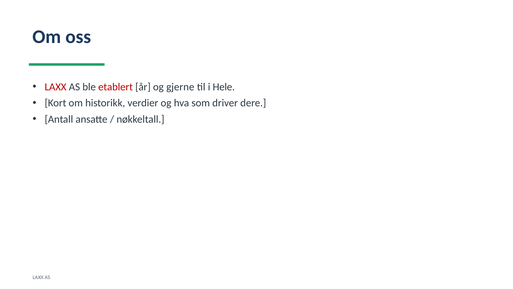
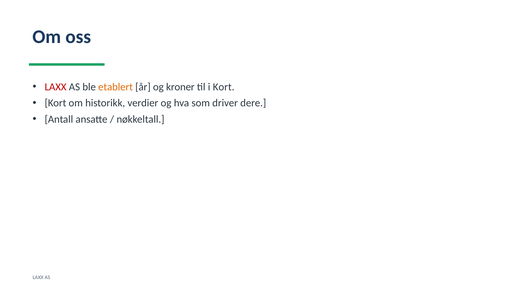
etablert colour: red -> orange
gjerne: gjerne -> kroner
i Hele: Hele -> Kort
